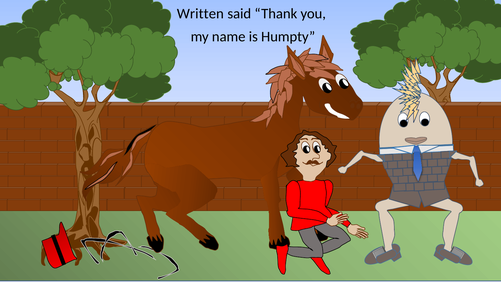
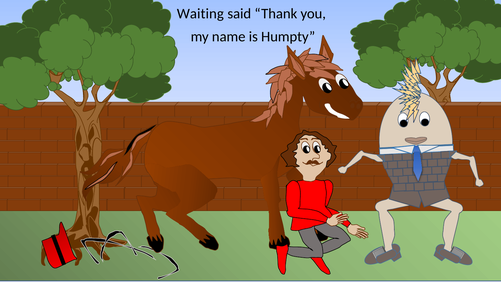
Written: Written -> Waiting
